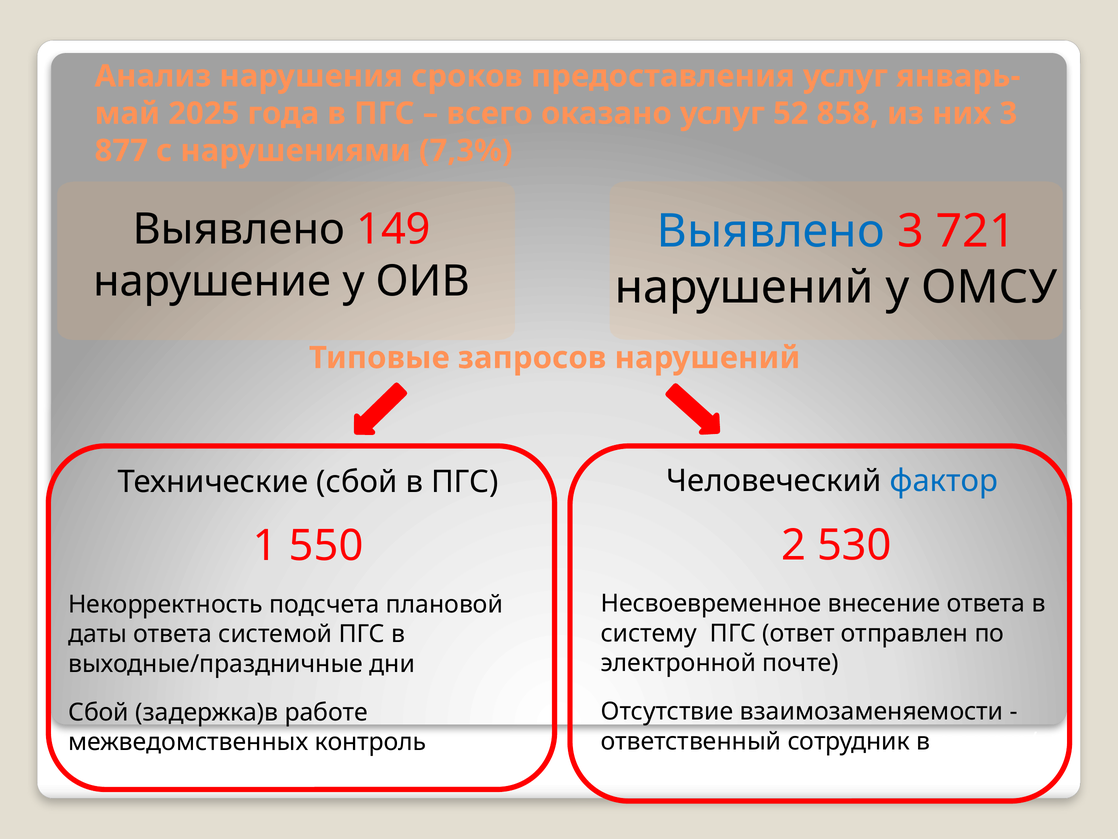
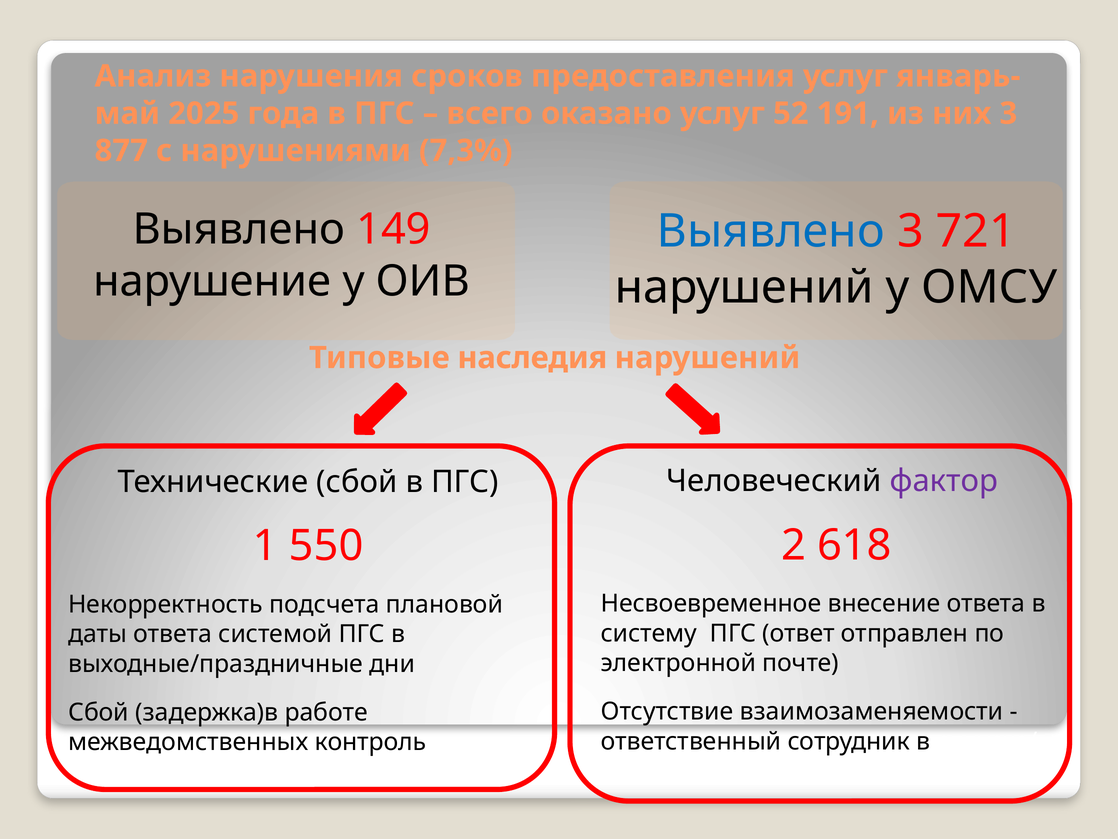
858: 858 -> 191
запросов: запросов -> наследия
фактор colour: blue -> purple
530: 530 -> 618
